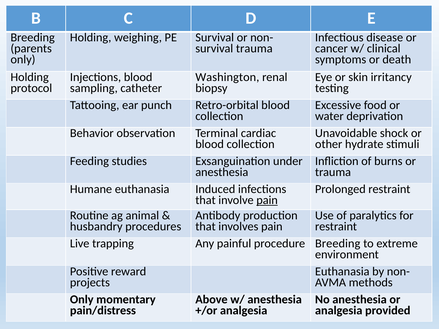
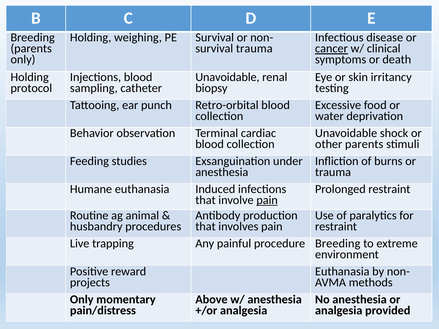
cancer underline: none -> present
Washington at (227, 77): Washington -> Unavoidable
other hydrate: hydrate -> parents
